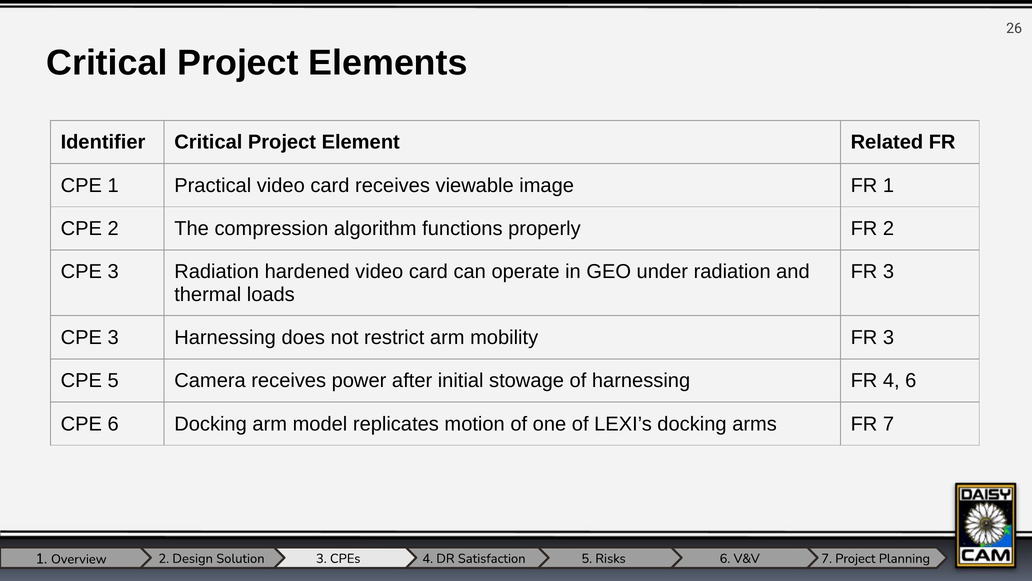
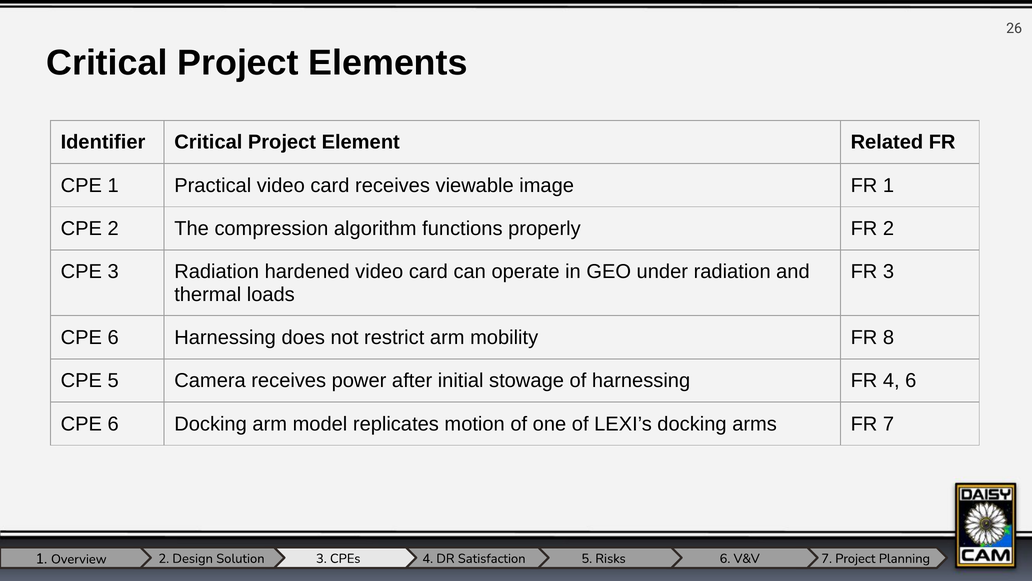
3 at (113, 337): 3 -> 6
mobility FR 3: 3 -> 8
